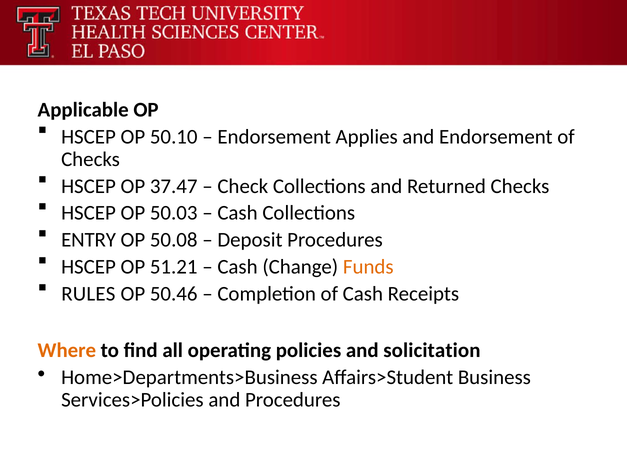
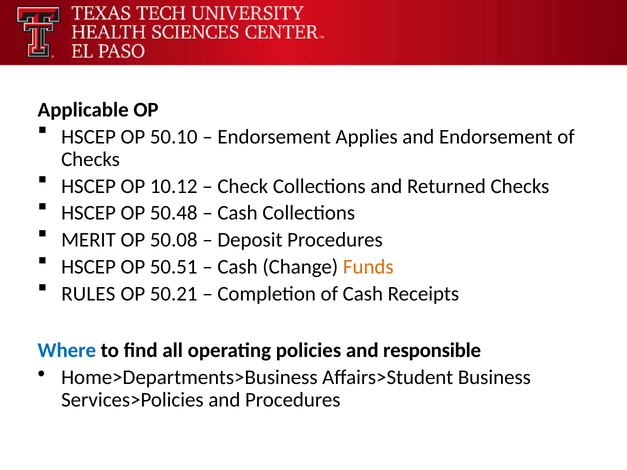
37.47: 37.47 -> 10.12
50.03: 50.03 -> 50.48
ENTRY: ENTRY -> MERIT
51.21: 51.21 -> 50.51
50.46: 50.46 -> 50.21
Where colour: orange -> blue
solicitation: solicitation -> responsible
